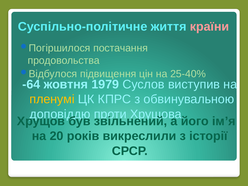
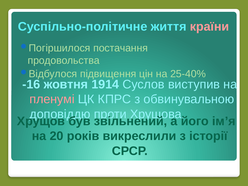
-64: -64 -> -16
1979: 1979 -> 1914
пленумі colour: yellow -> pink
